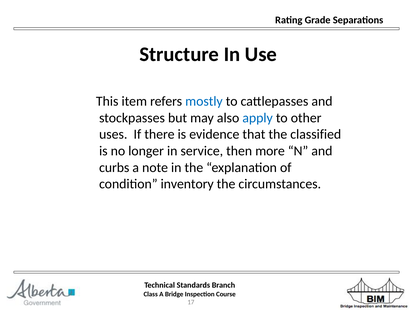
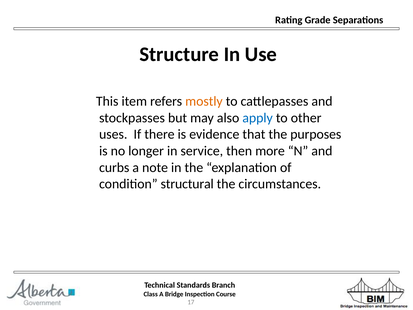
mostly colour: blue -> orange
classified: classified -> purposes
inventory: inventory -> structural
